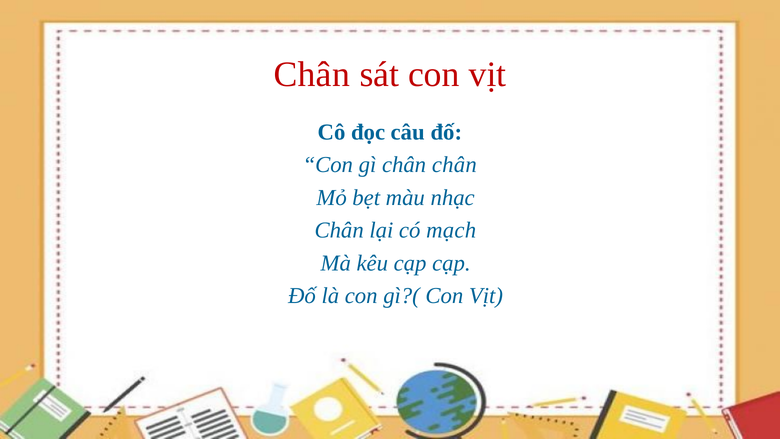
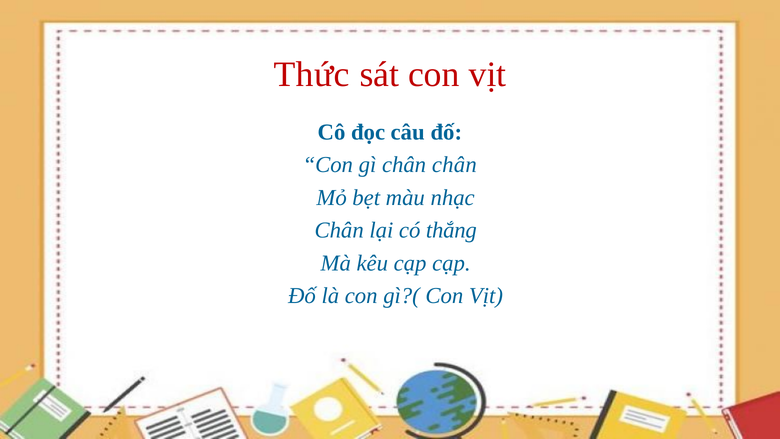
Chân at (312, 74): Chân -> Thức
mạch: mạch -> thắng
